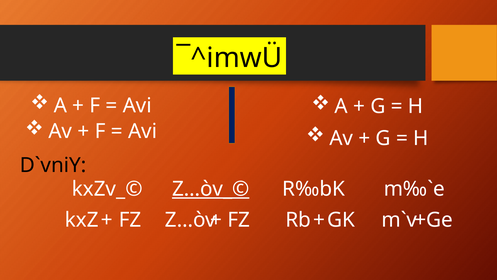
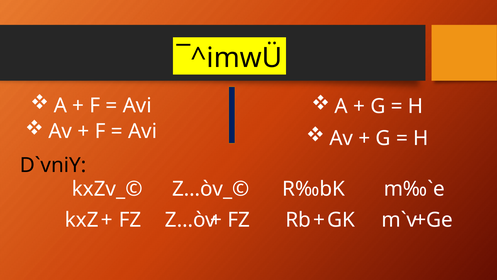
Z…òv_© underline: present -> none
